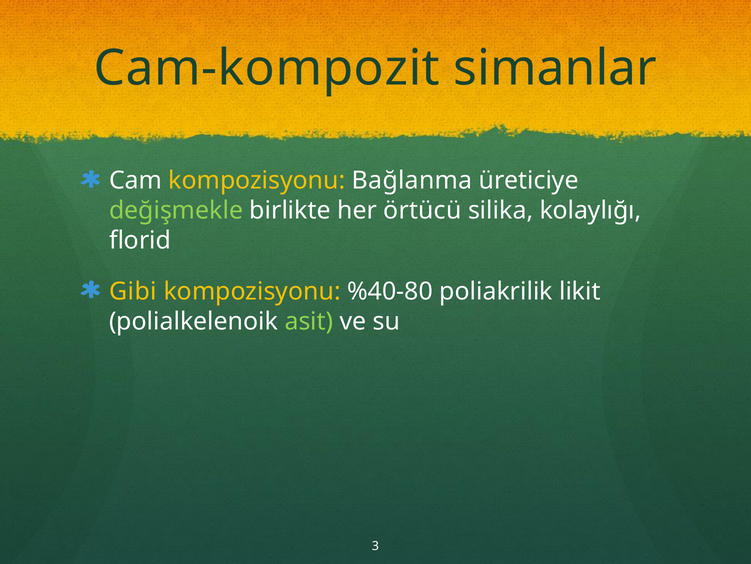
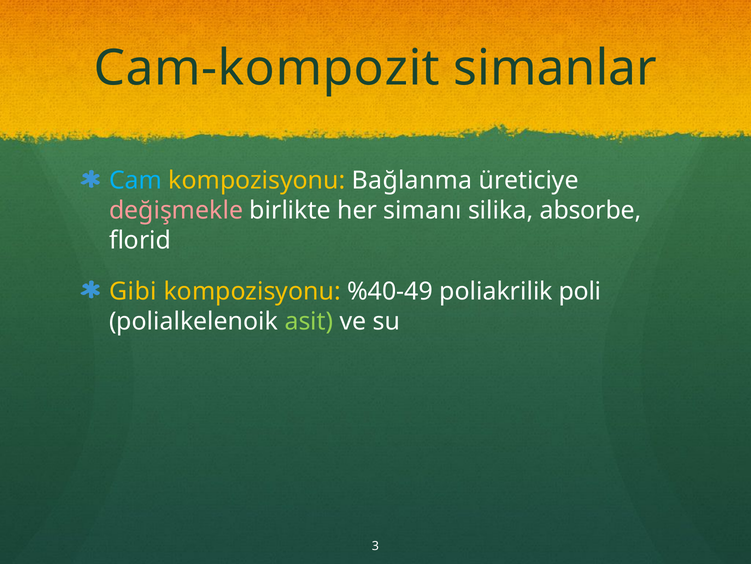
Cam colour: white -> light blue
değişmekle colour: light green -> pink
örtücü: örtücü -> simanı
kolaylığı: kolaylığı -> absorbe
%40-80: %40-80 -> %40-49
likit: likit -> poli
